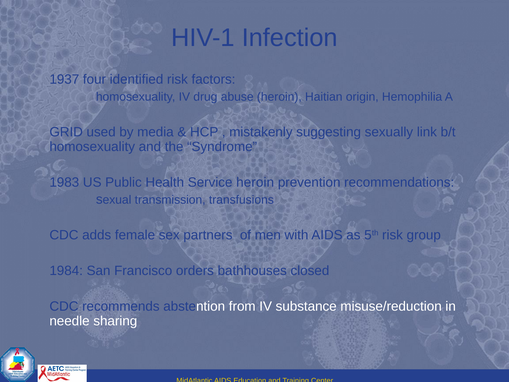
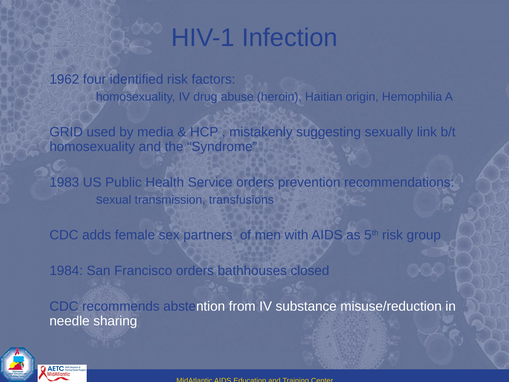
1937: 1937 -> 1962
Service heroin: heroin -> orders
